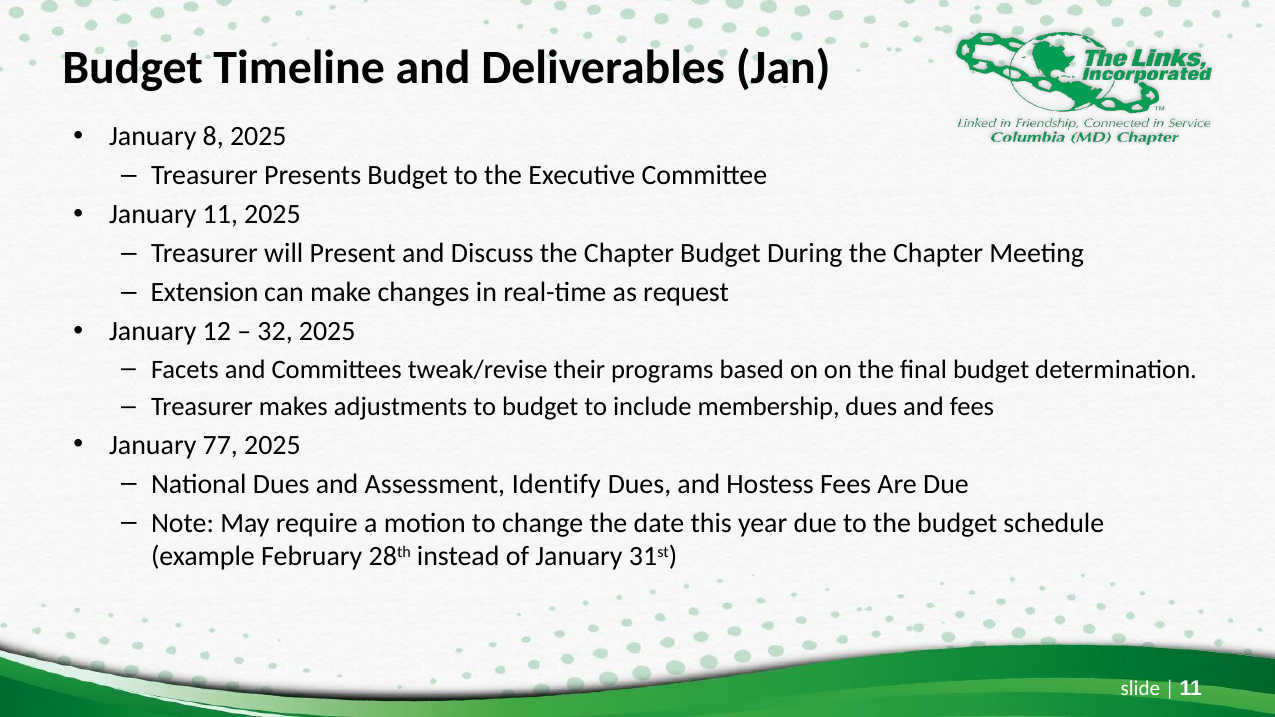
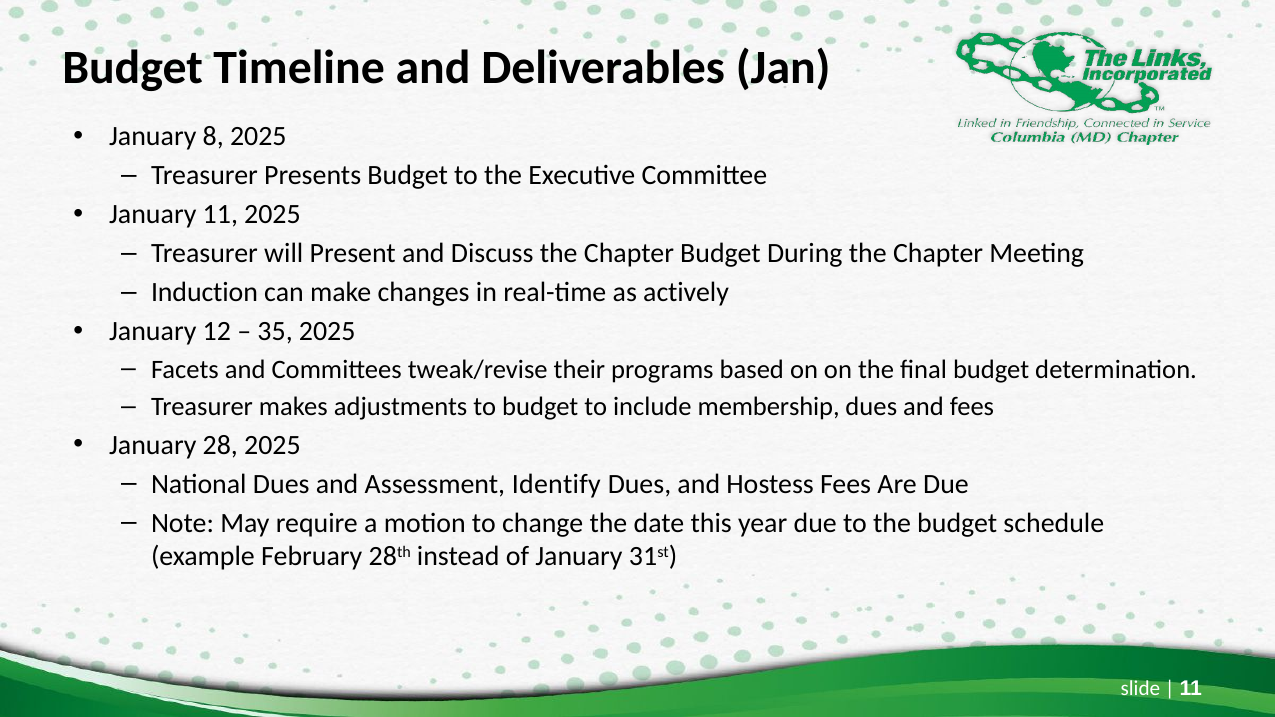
Extension: Extension -> Induction
request: request -> actively
32: 32 -> 35
77: 77 -> 28
